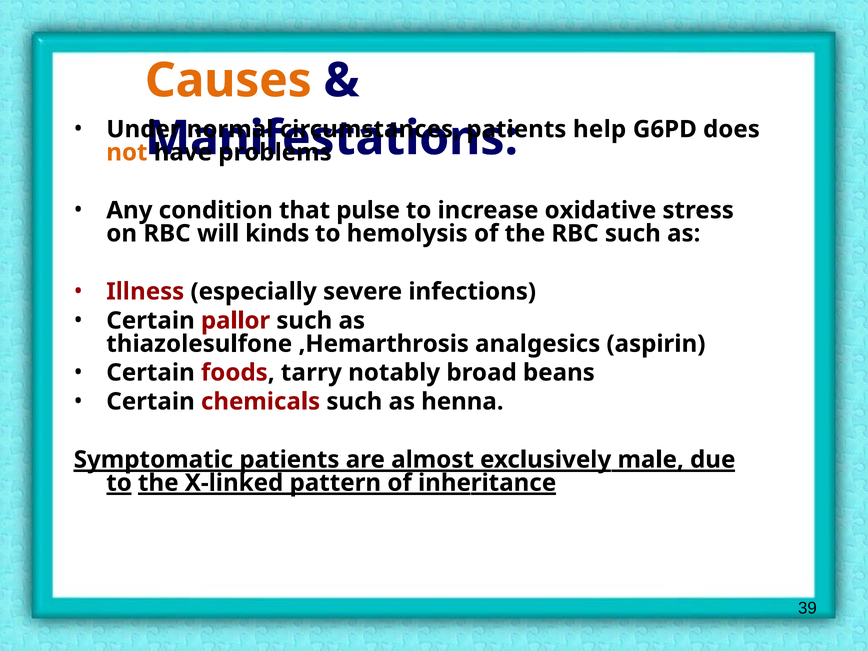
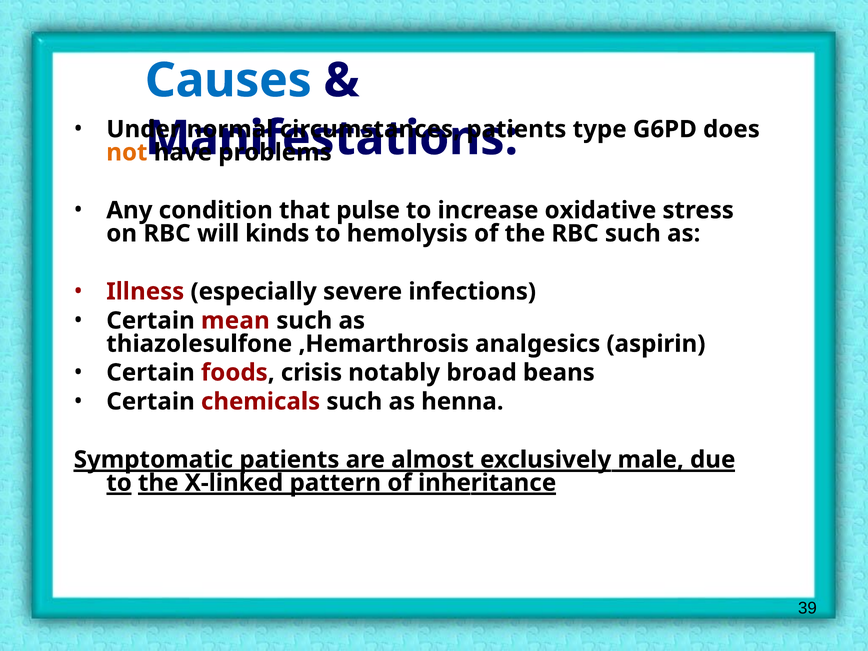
Causes colour: orange -> blue
help: help -> type
pallor: pallor -> mean
tarry: tarry -> crisis
